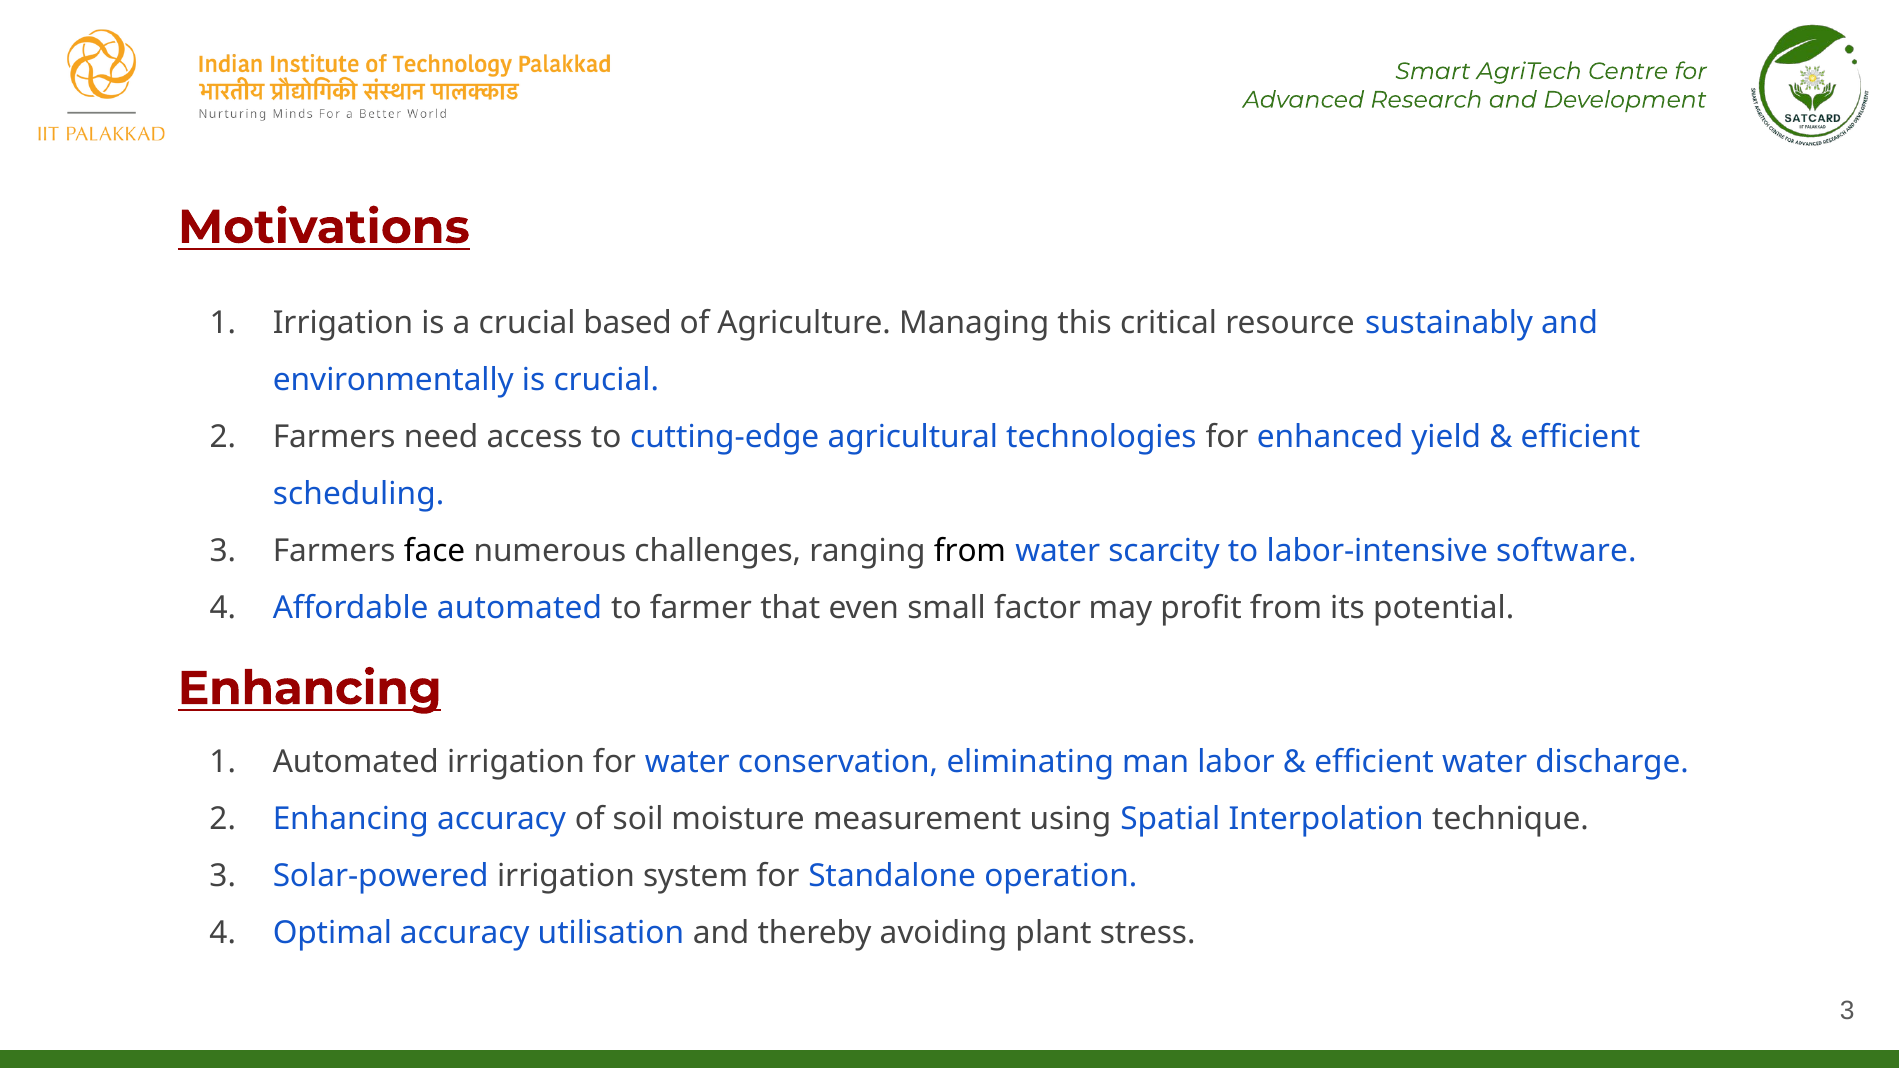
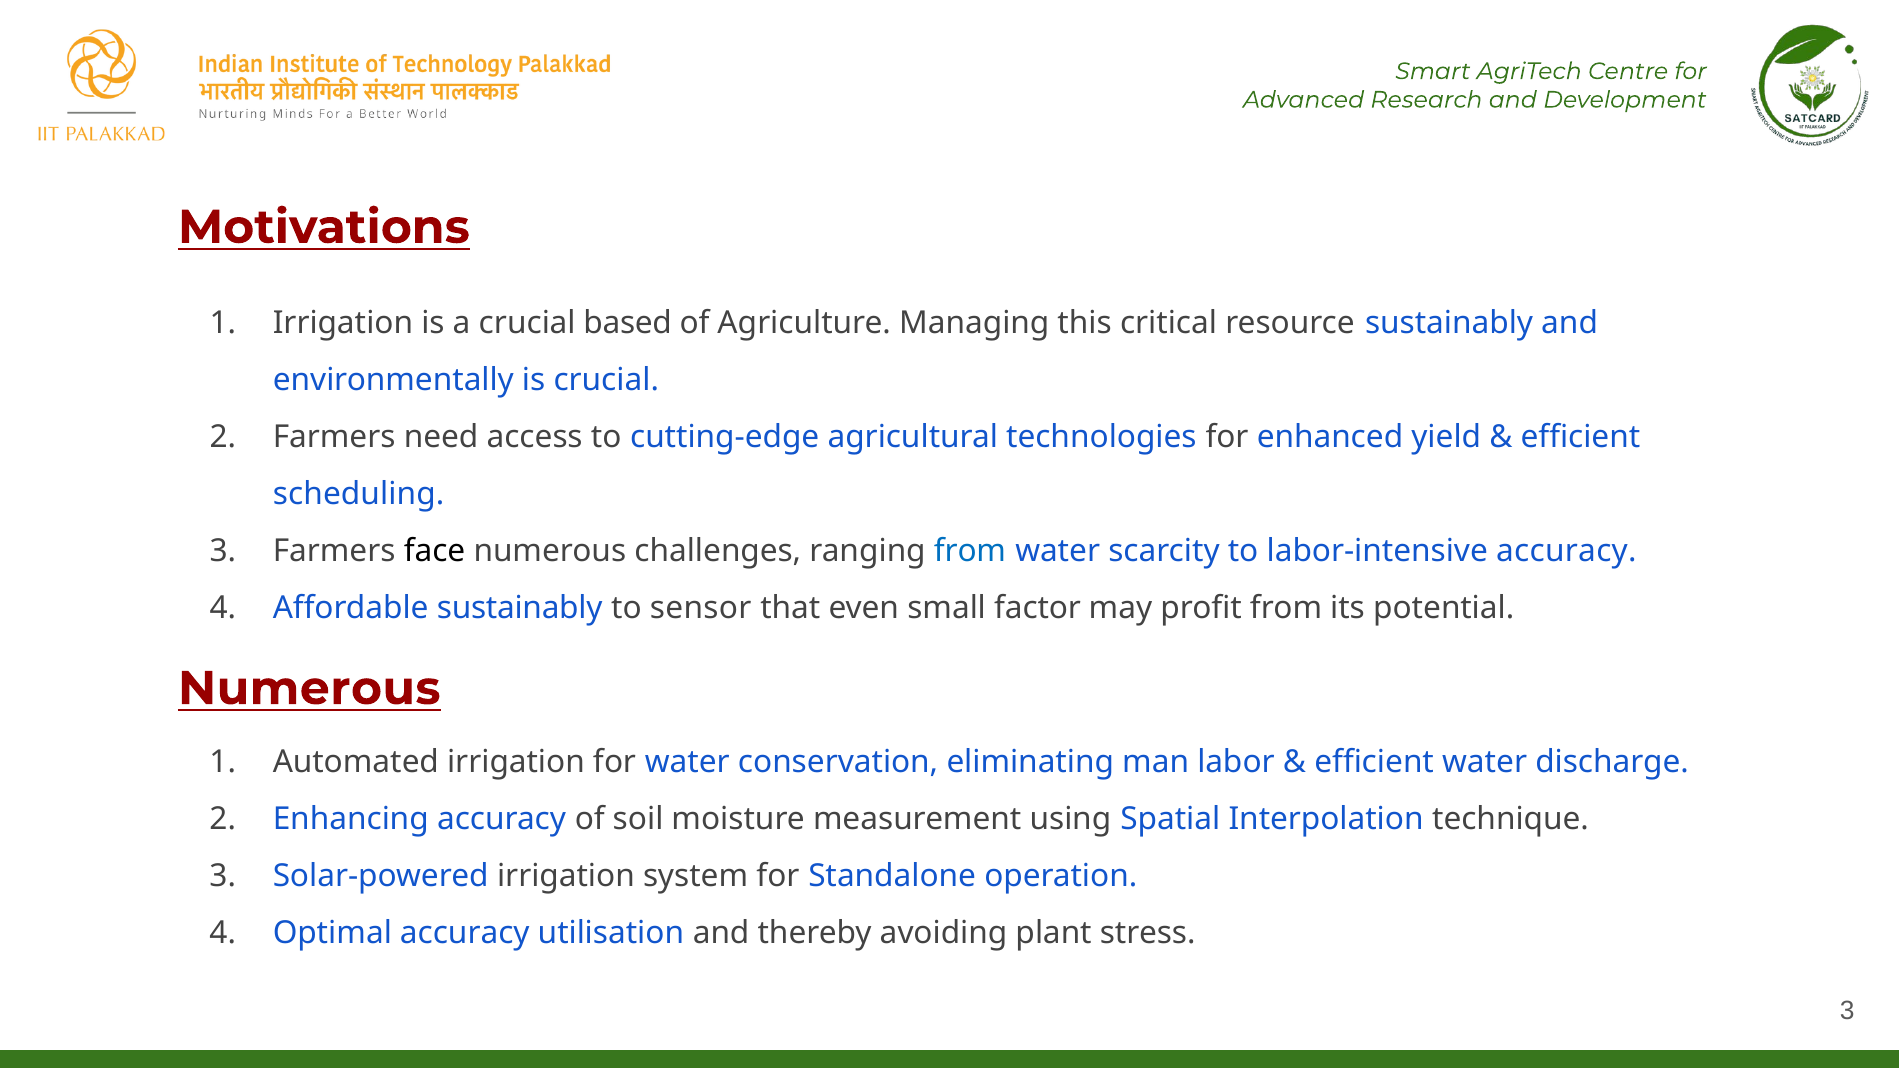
from at (970, 551) colour: black -> blue
labor-intensive software: software -> accuracy
Affordable automated: automated -> sustainably
farmer: farmer -> sensor
Enhancing at (310, 689): Enhancing -> Numerous
